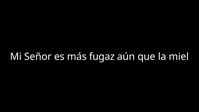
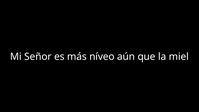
fugaz: fugaz -> níveo
